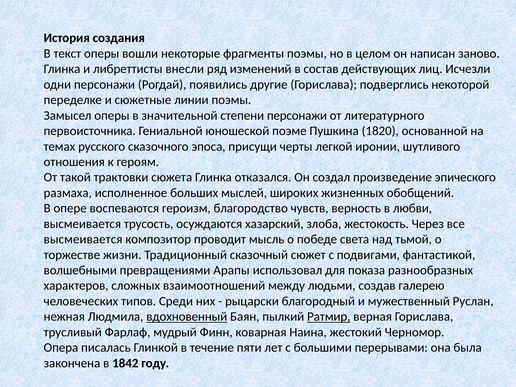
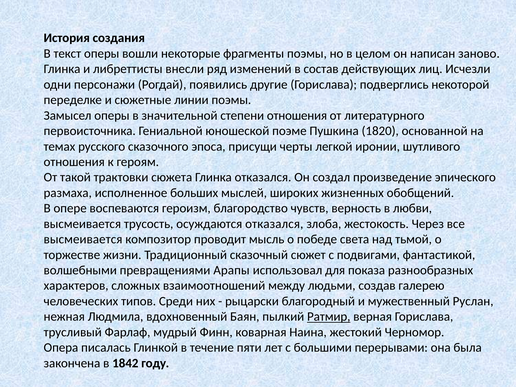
степени персонажи: персонажи -> отношения
осуждаются хазарский: хазарский -> отказался
вдохновенный underline: present -> none
